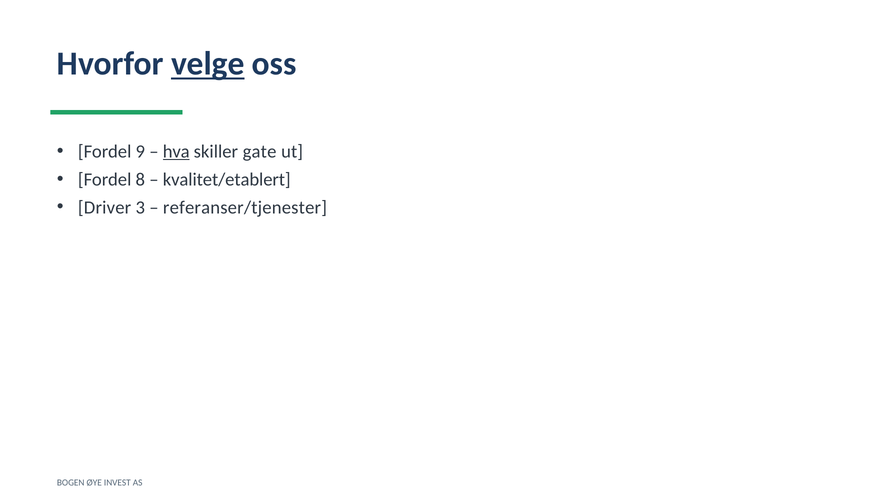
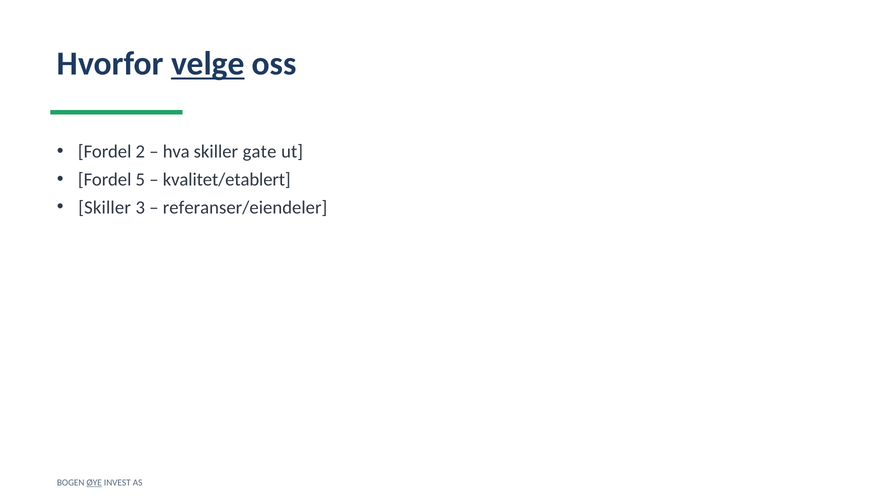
9: 9 -> 2
hva underline: present -> none
8: 8 -> 5
Driver at (105, 208): Driver -> Skiller
referanser/tjenester: referanser/tjenester -> referanser/eiendeler
ØYE underline: none -> present
